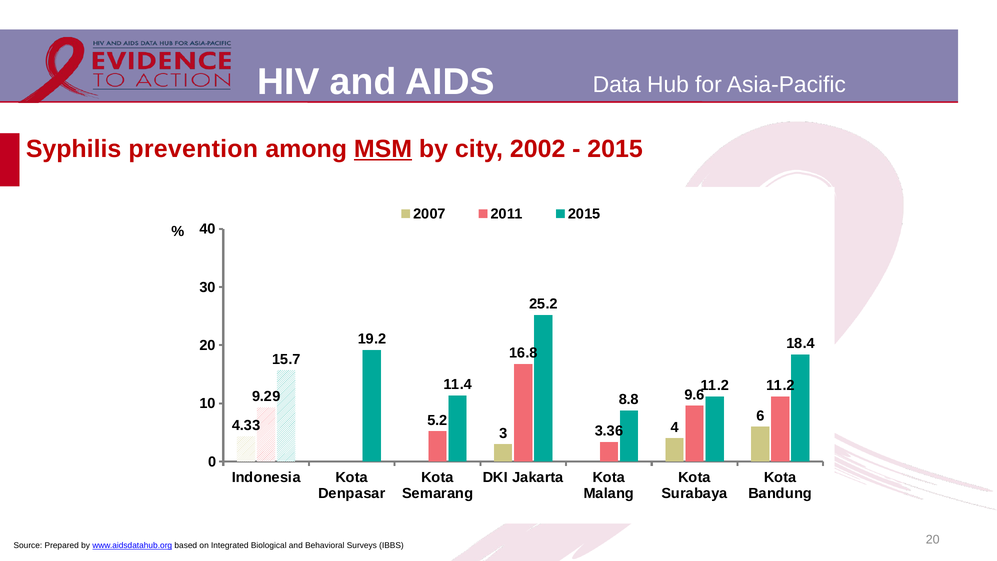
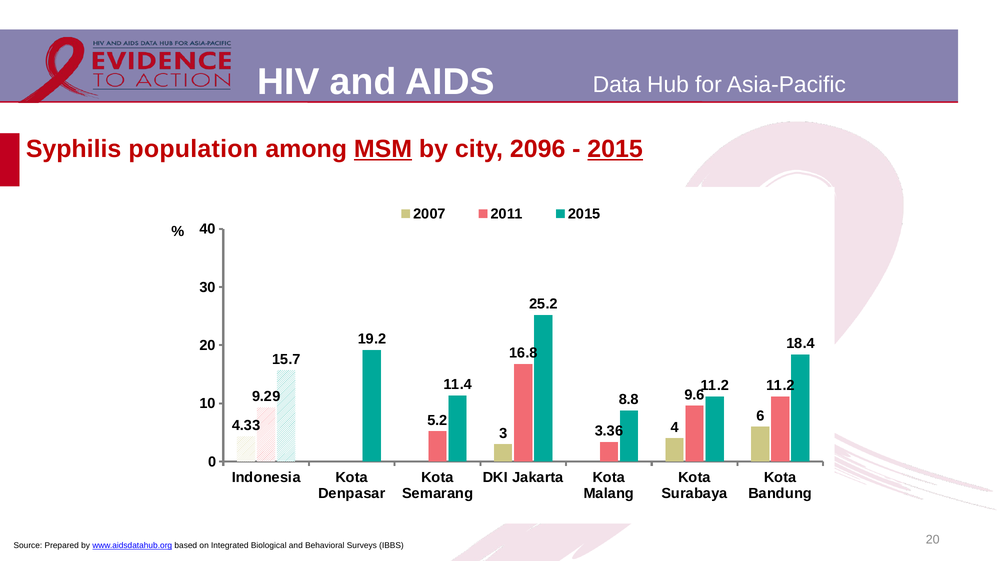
prevention: prevention -> population
2002: 2002 -> 2096
2015 at (615, 149) underline: none -> present
